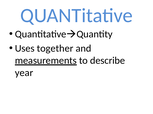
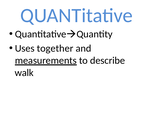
year: year -> walk
